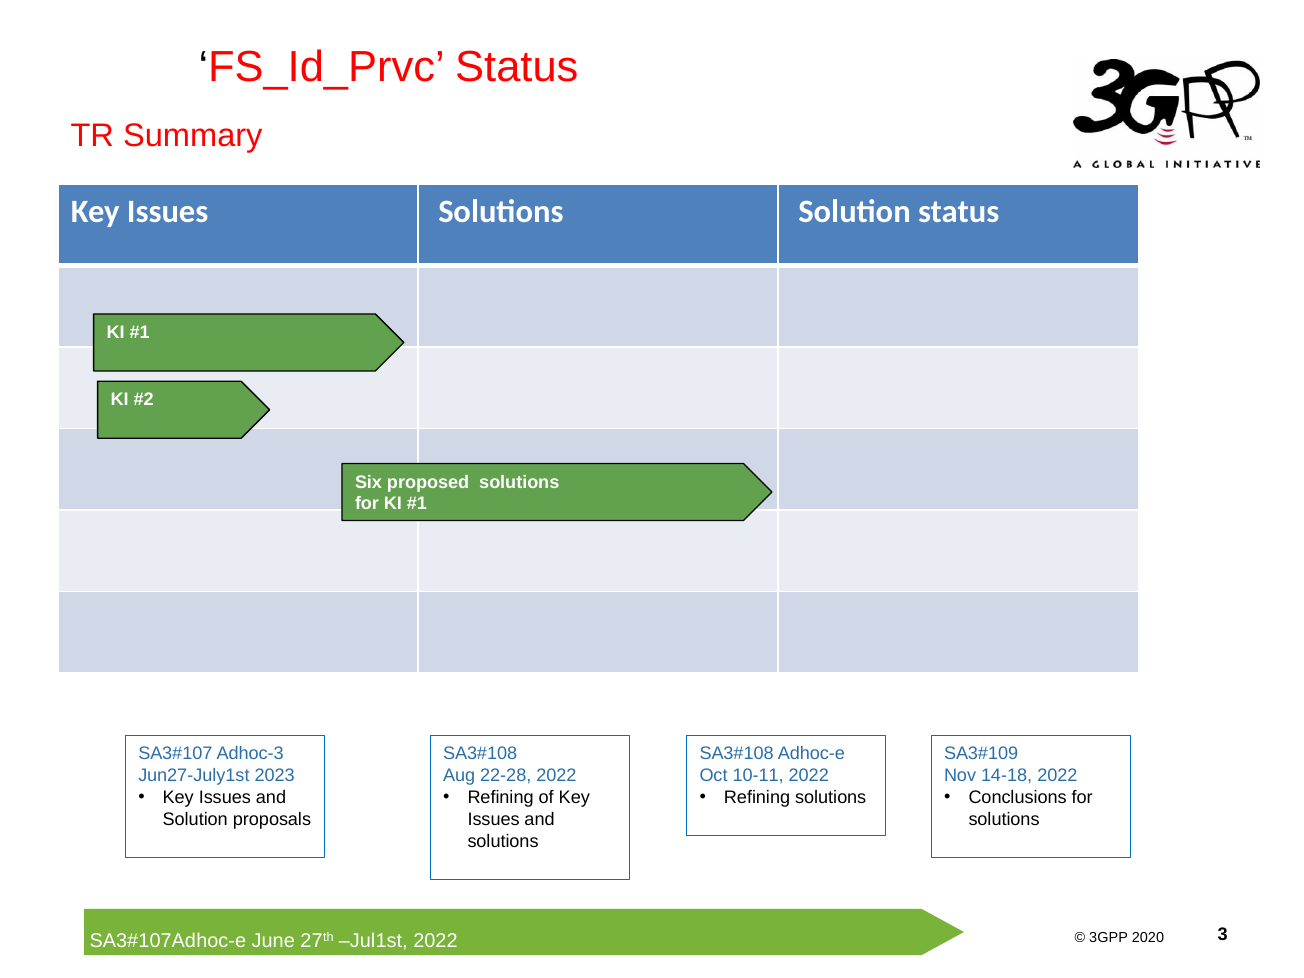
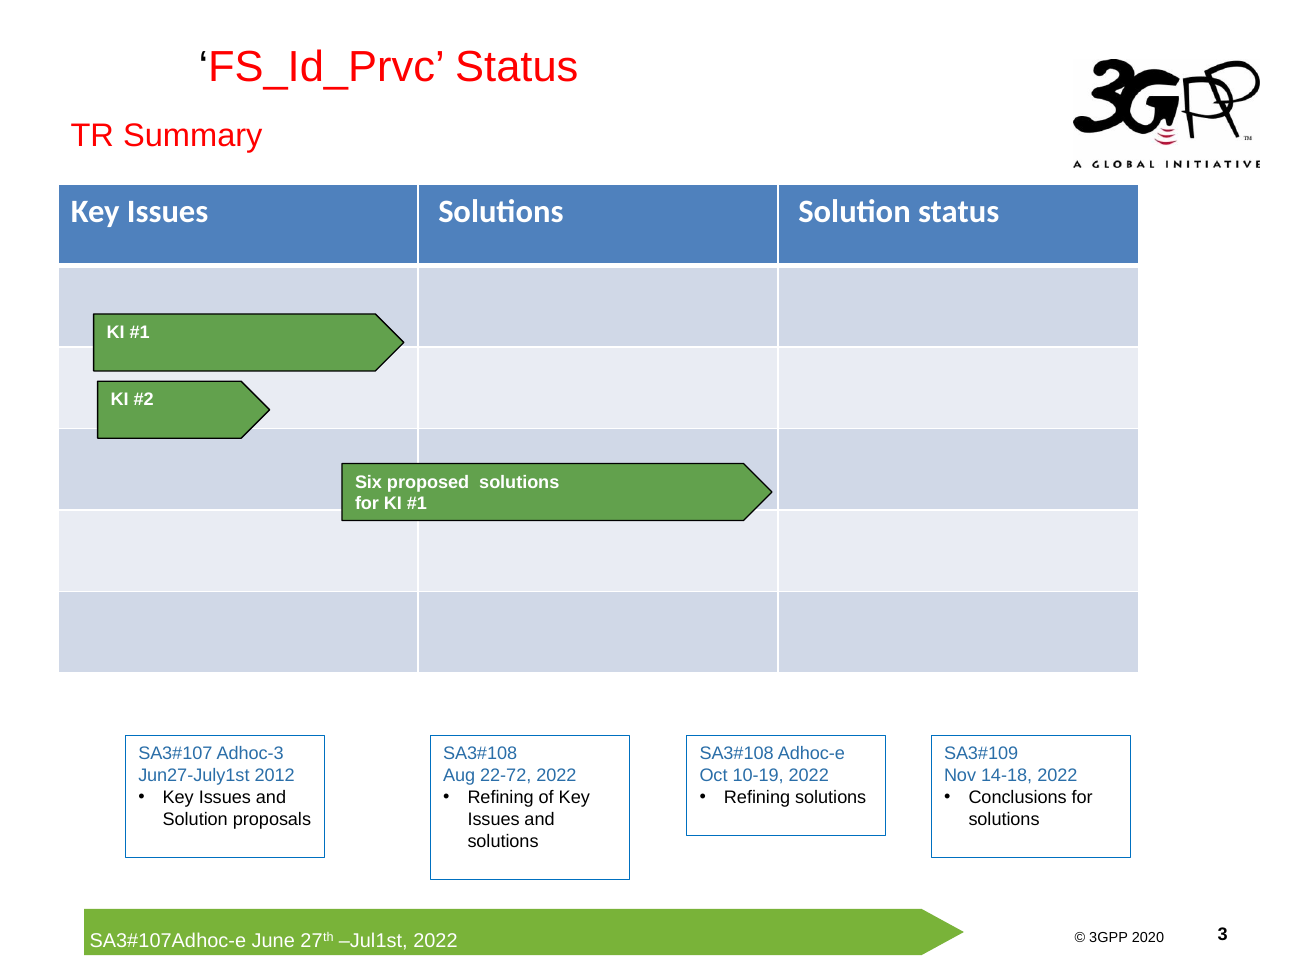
Jun27-July1st 2023: 2023 -> 2012
22-28: 22-28 -> 22-72
10-11: 10-11 -> 10-19
